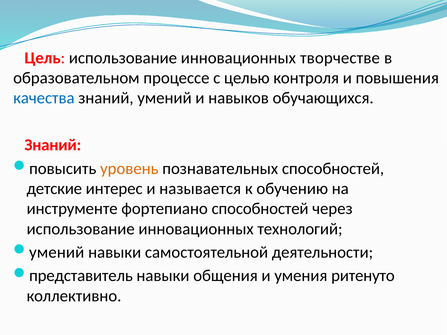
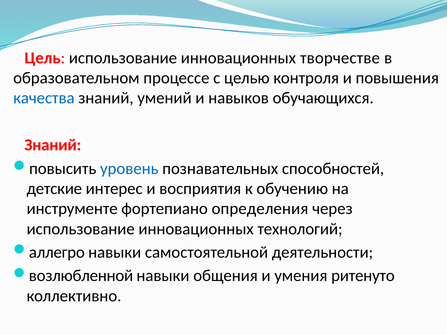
уровень colour: orange -> blue
называется: называется -> восприятия
фортепиано способностей: способностей -> определения
умений at (57, 252): умений -> аллегро
представитель: представитель -> возлюбленной
